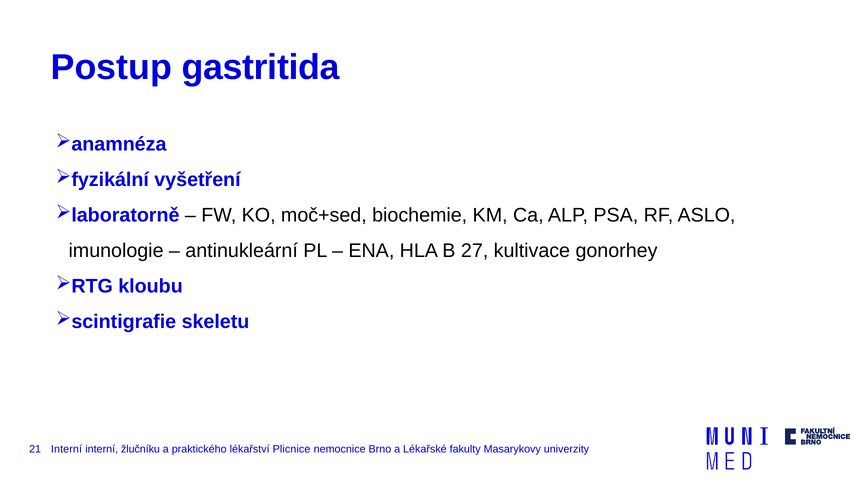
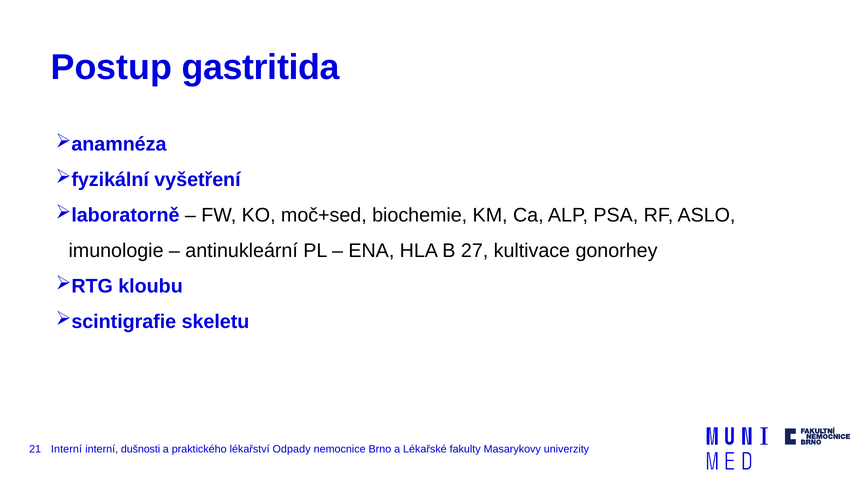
žlučníku: žlučníku -> dušnosti
Plicnice: Plicnice -> Odpady
